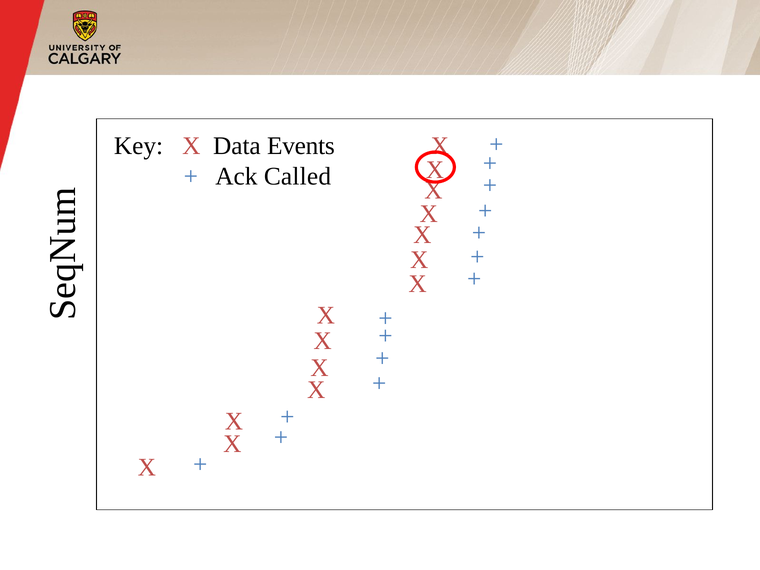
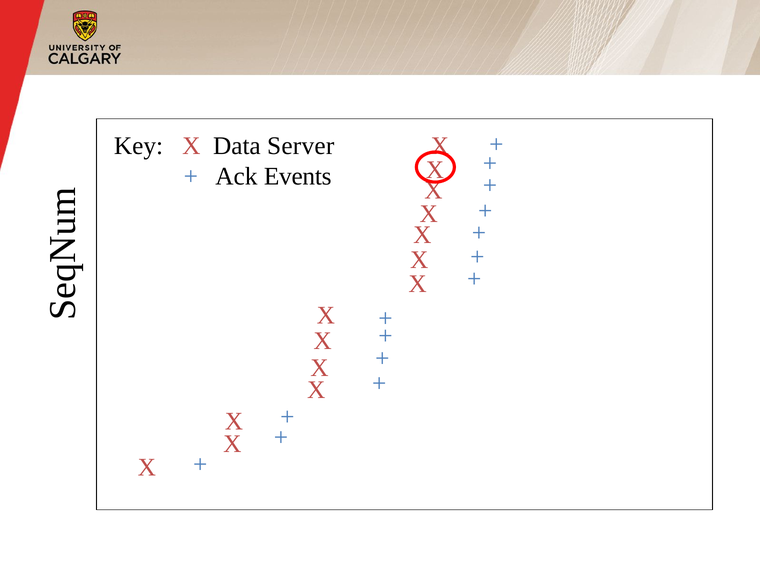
Events: Events -> Server
Called: Called -> Events
